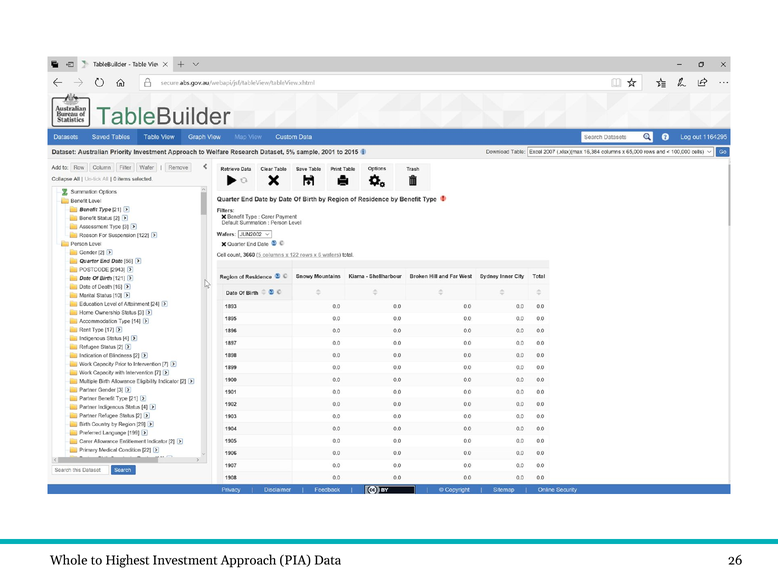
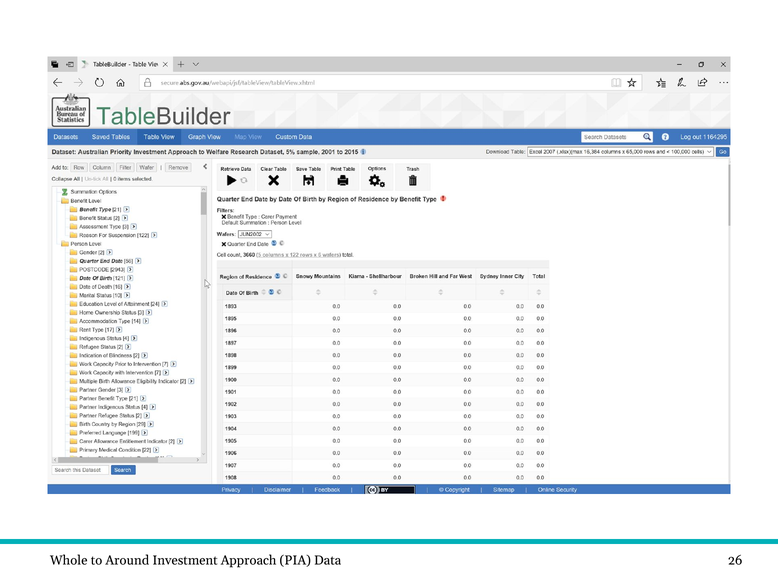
Highest: Highest -> Around
